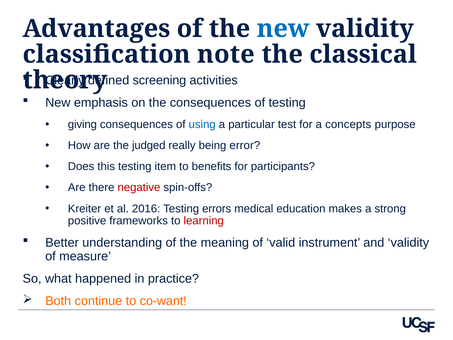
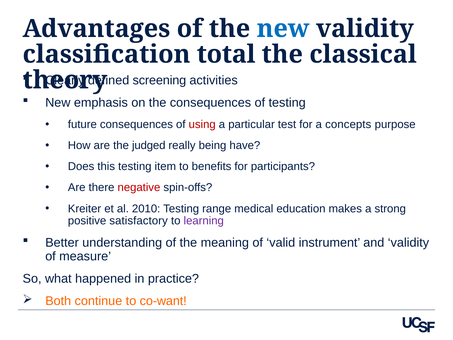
note: note -> total
giving: giving -> future
using colour: blue -> red
error: error -> have
2016: 2016 -> 2010
errors: errors -> range
frameworks: frameworks -> satisfactory
learning colour: red -> purple
